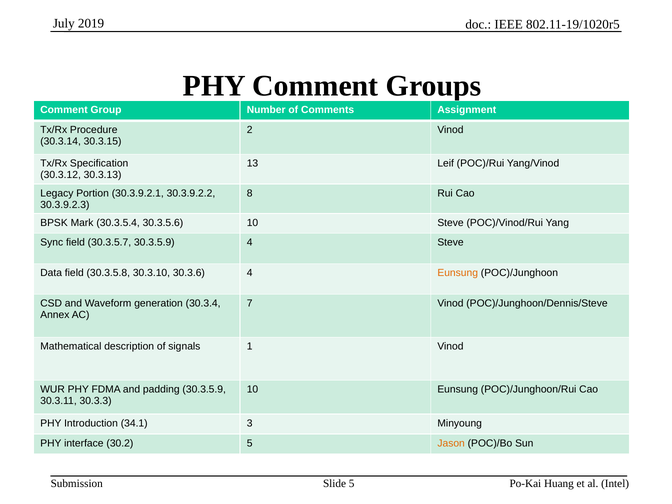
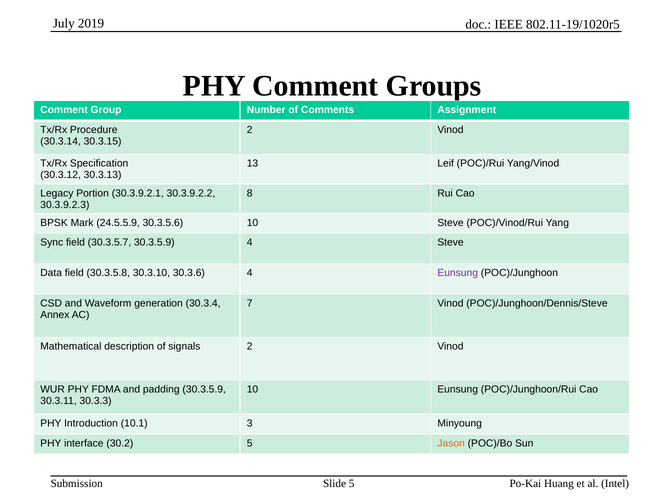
30.3.5.4: 30.3.5.4 -> 24.5.5.9
Eunsung at (458, 273) colour: orange -> purple
signals 1: 1 -> 2
34.1: 34.1 -> 10.1
